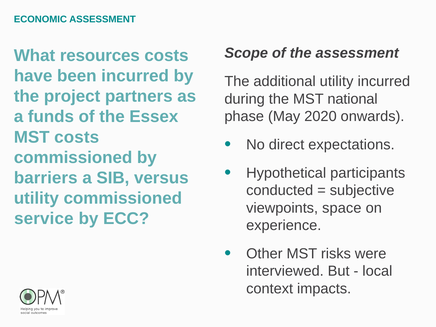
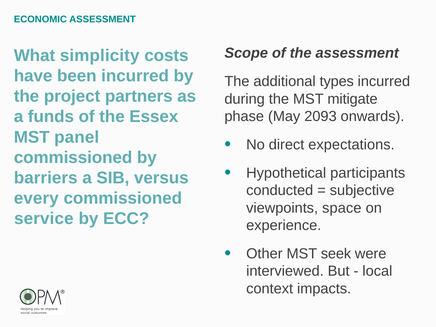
resources: resources -> simplicity
additional utility: utility -> types
national: national -> mitigate
2020: 2020 -> 2093
MST costs: costs -> panel
utility at (36, 198): utility -> every
risks: risks -> seek
